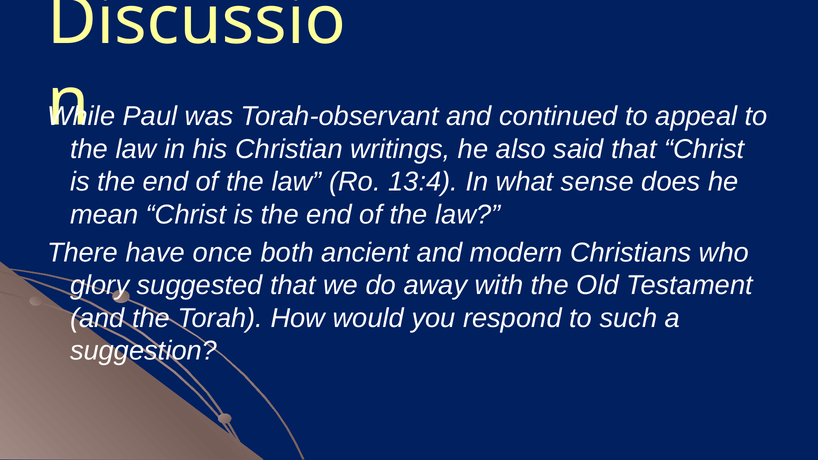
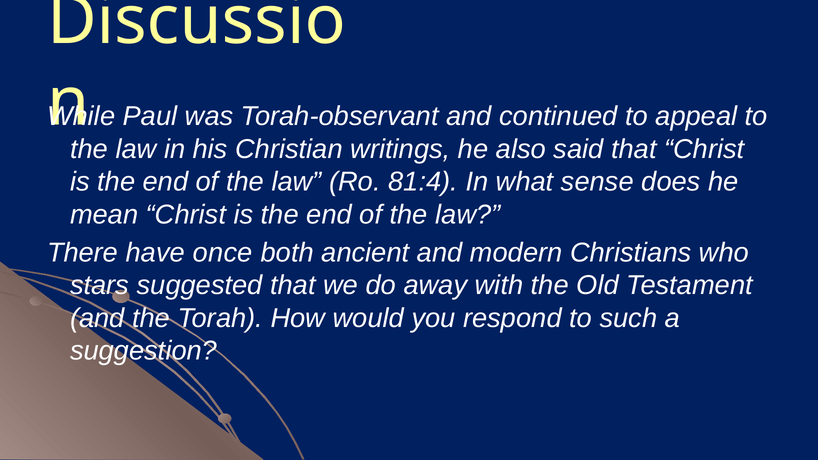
13:4: 13:4 -> 81:4
glory: glory -> stars
